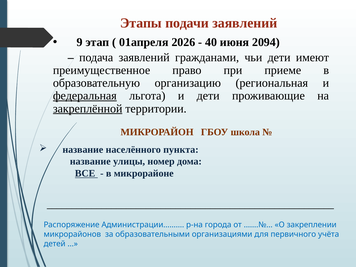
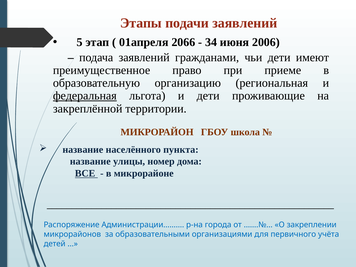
9: 9 -> 5
2026: 2026 -> 2066
40: 40 -> 34
2094: 2094 -> 2006
закреплённой underline: present -> none
